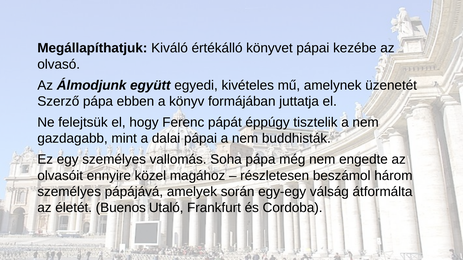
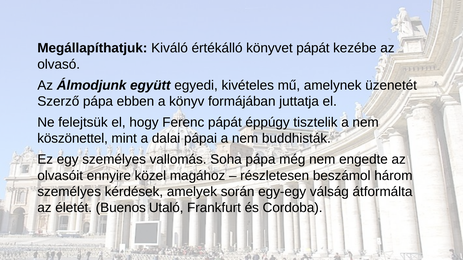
könyvet pápai: pápai -> pápát
gazdagabb: gazdagabb -> köszönettel
pápájává: pápájává -> kérdések
